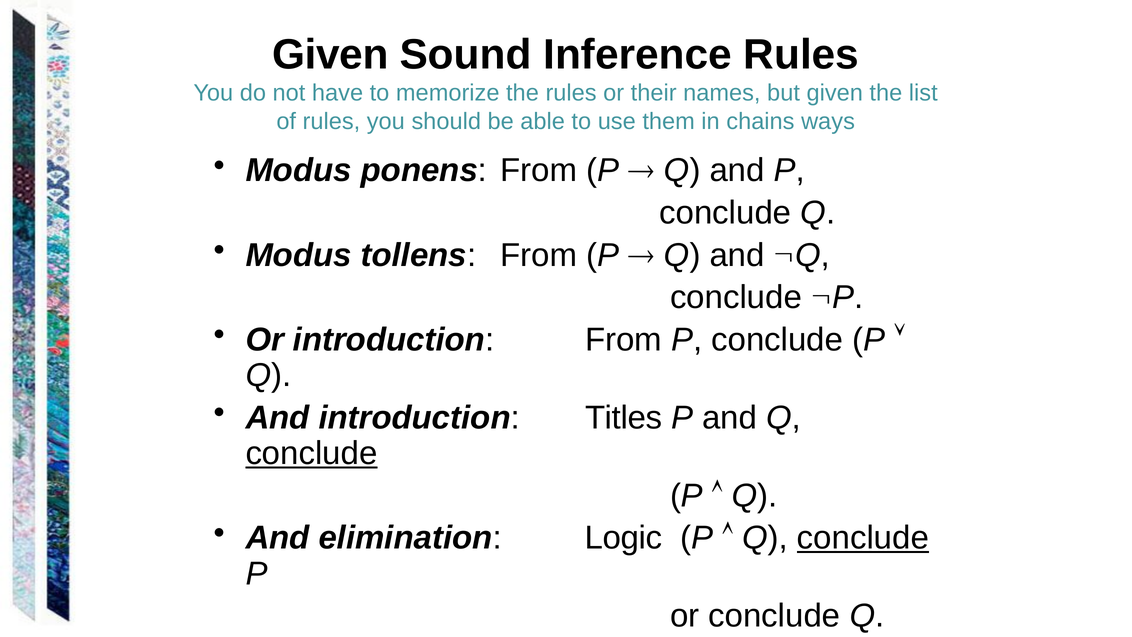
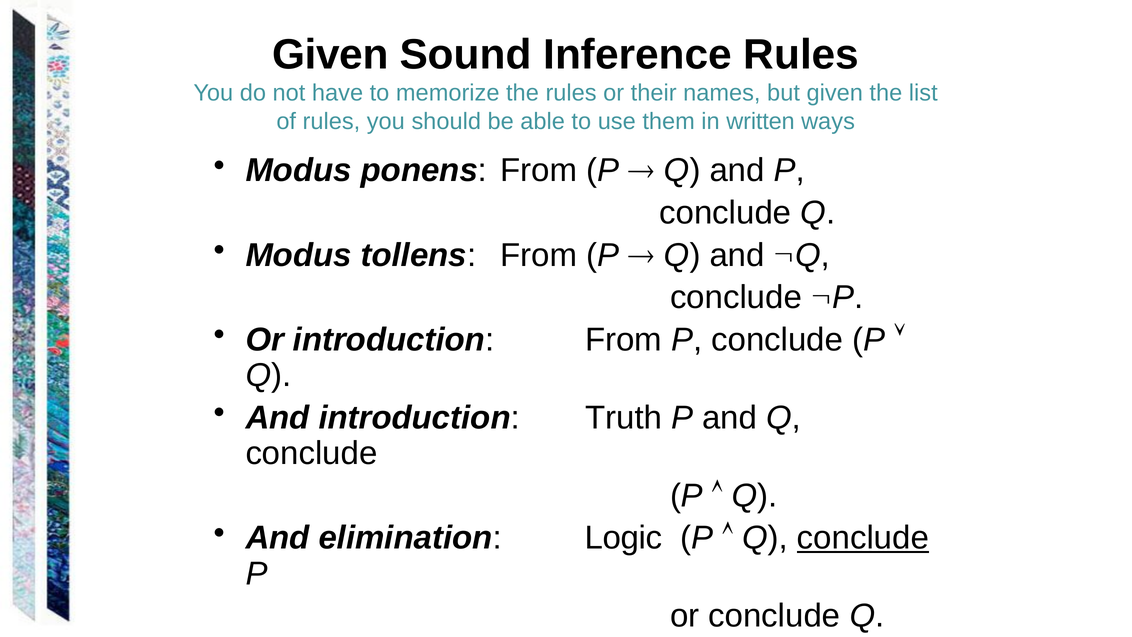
chains: chains -> written
Titles: Titles -> Truth
conclude at (311, 453) underline: present -> none
